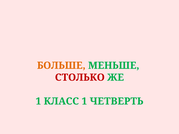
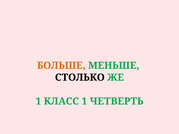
СТОЛЬКО colour: red -> black
